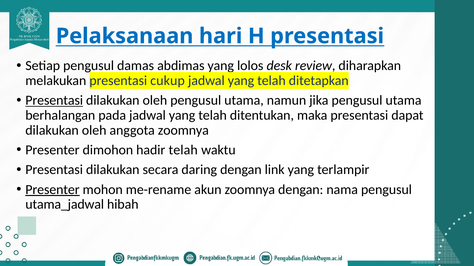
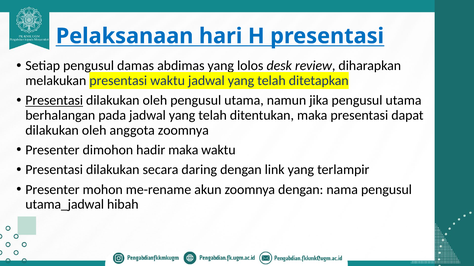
presentasi cukup: cukup -> waktu
hadir telah: telah -> maka
Presenter at (52, 190) underline: present -> none
